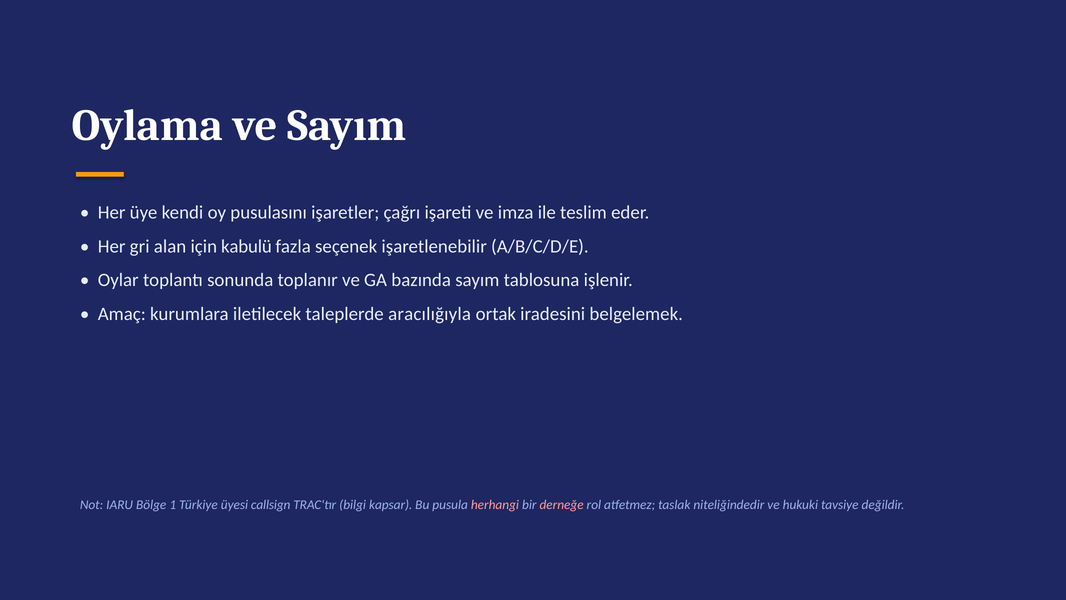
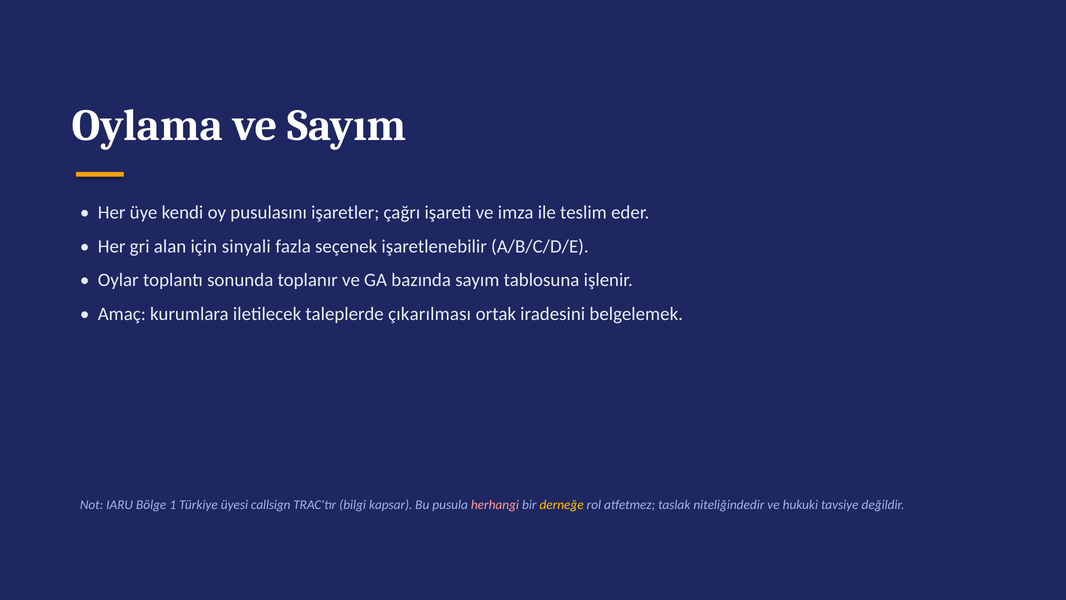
kabulü: kabulü -> sinyali
aracılığıyla: aracılığıyla -> çıkarılması
derneğe colour: pink -> yellow
